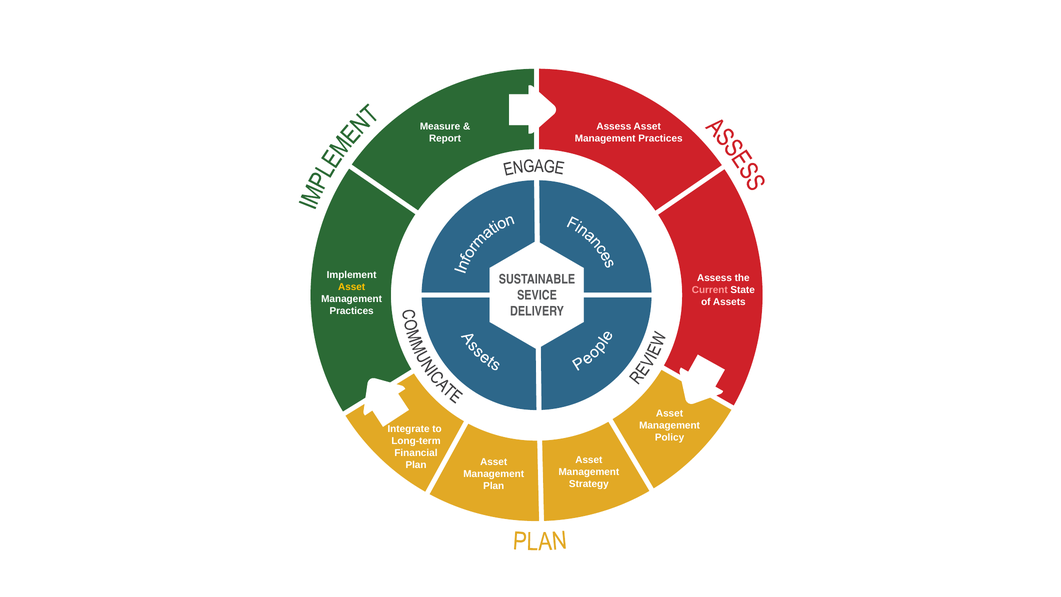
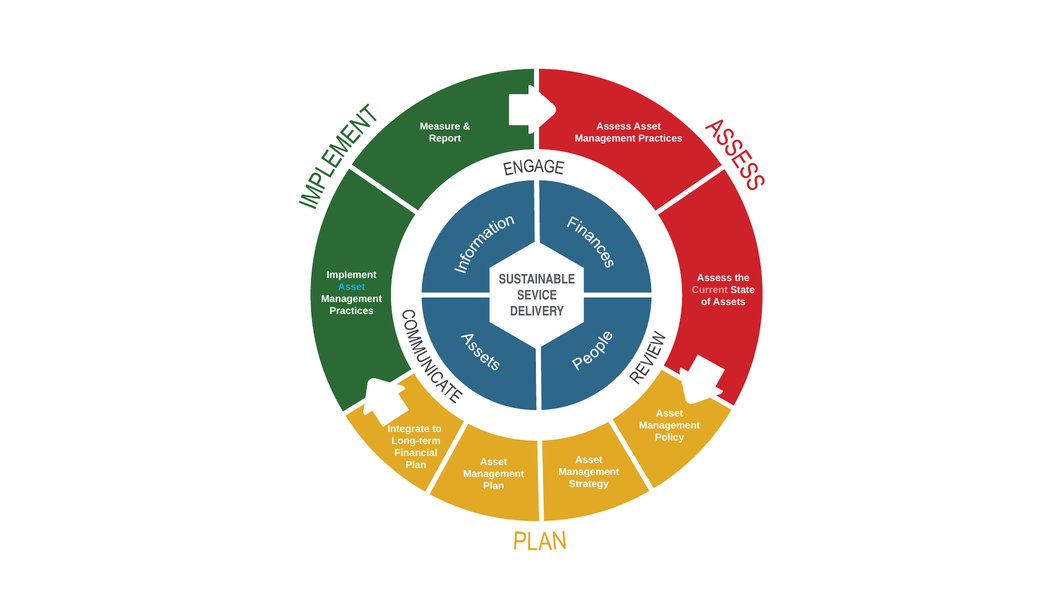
Asset at (352, 287) colour: yellow -> light blue
